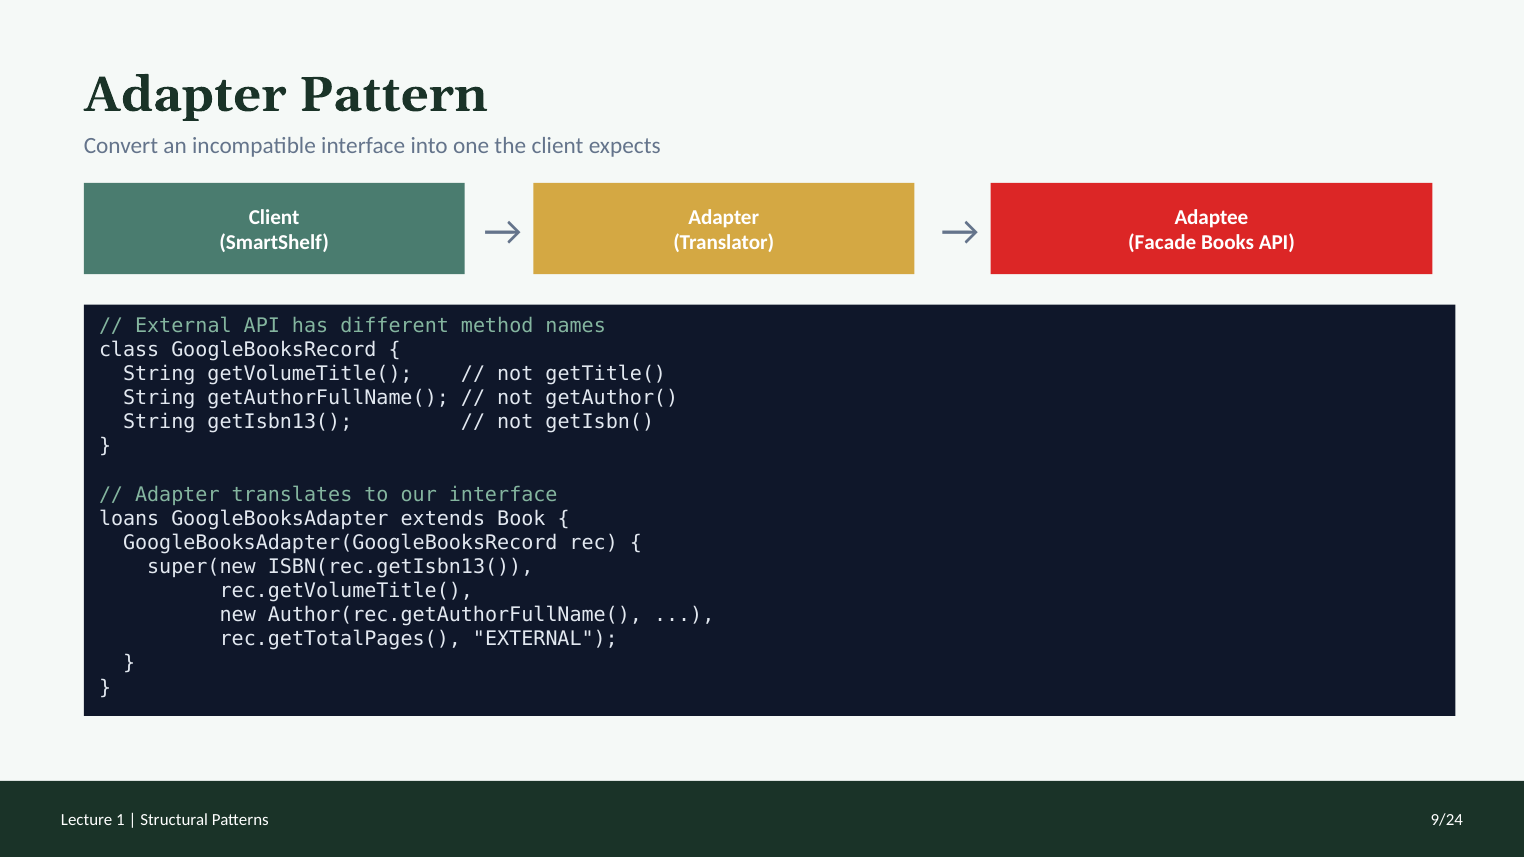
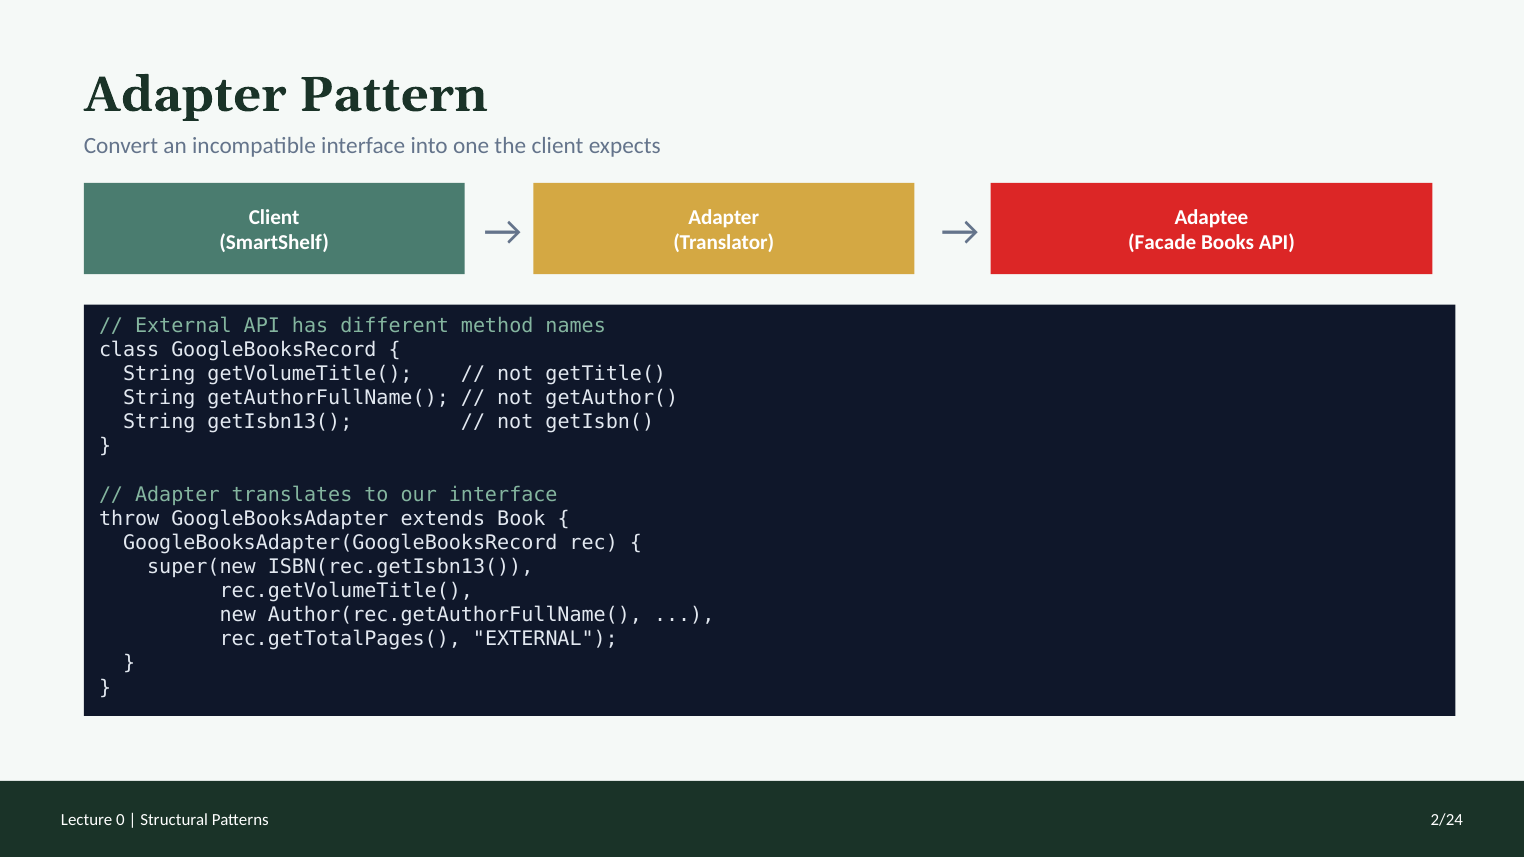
loans: loans -> throw
1: 1 -> 0
9/24: 9/24 -> 2/24
